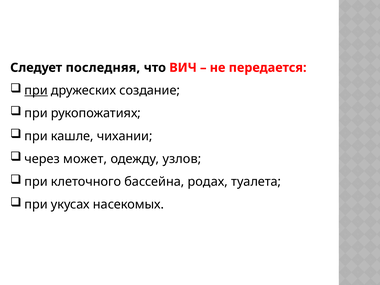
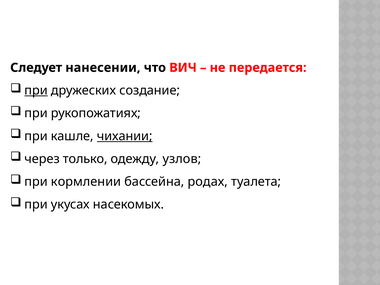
последняя: последняя -> нанесении
чихании underline: none -> present
может: может -> только
клеточного: клеточного -> кормлении
